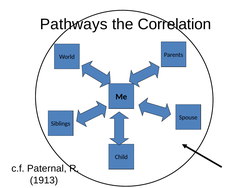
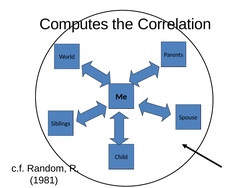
Pathways: Pathways -> Computes
Paternal: Paternal -> Random
1913: 1913 -> 1981
